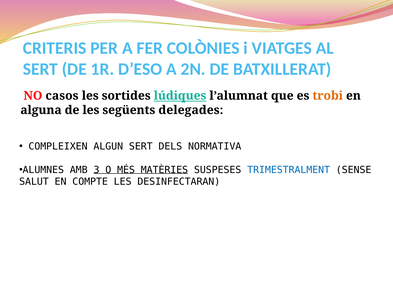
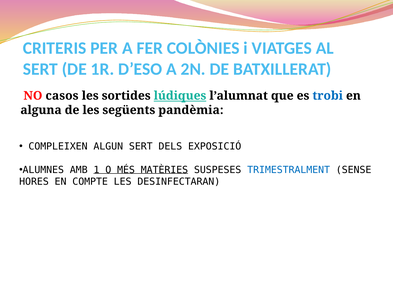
trobi colour: orange -> blue
delegades: delegades -> pandèmia
NORMATIVA: NORMATIVA -> EXPOSICIÓ
3: 3 -> 1
SALUT: SALUT -> HORES
